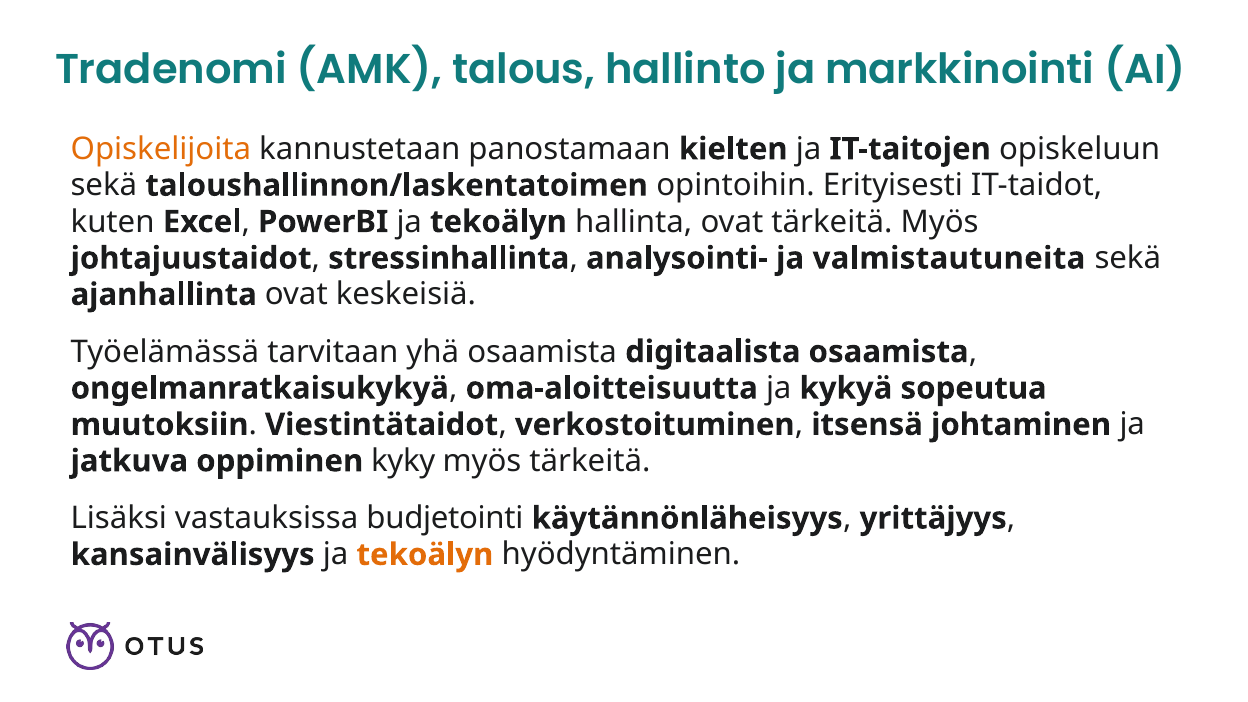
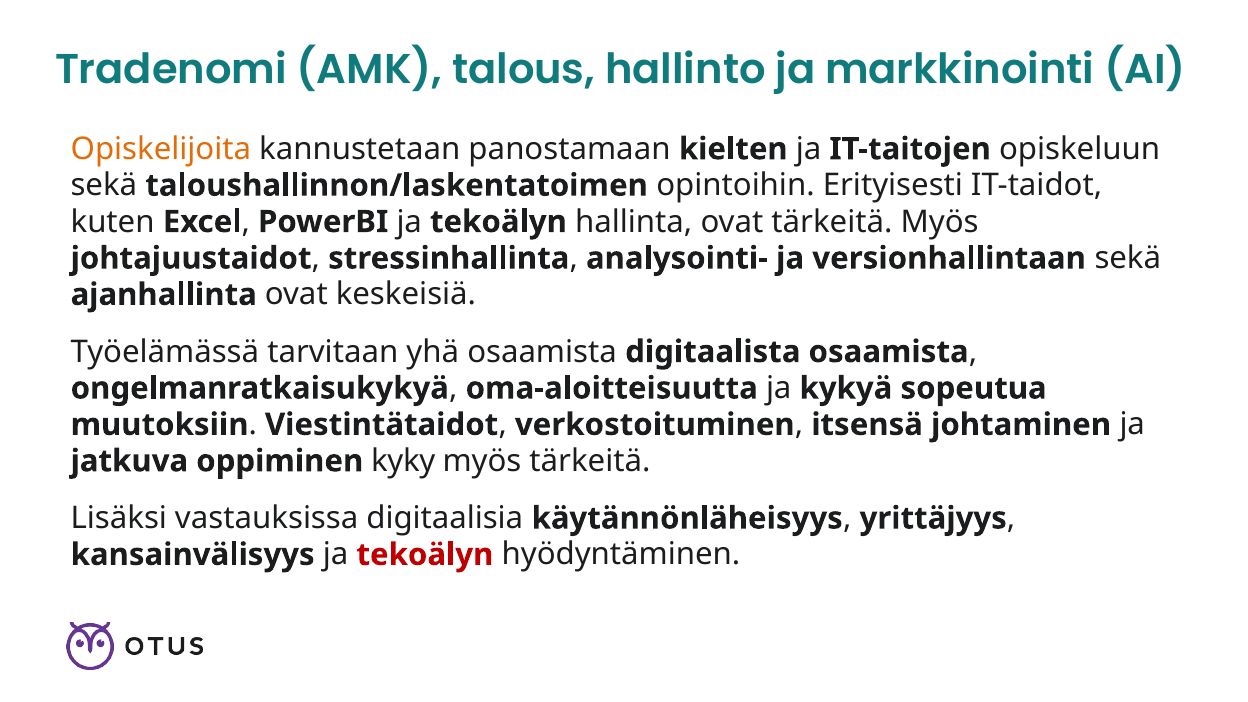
valmistautuneita: valmistautuneita -> versionhallintaan
budjetointi: budjetointi -> digitaalisia
tekoälyn at (425, 555) colour: orange -> red
